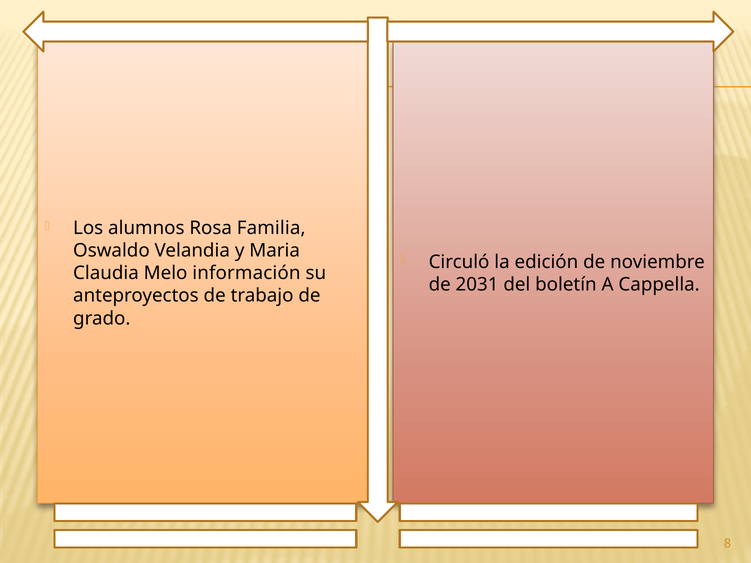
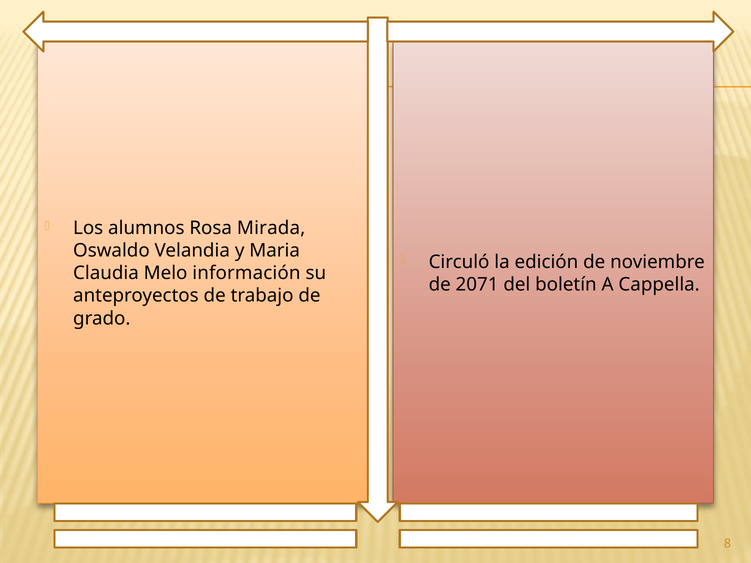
Familia: Familia -> Mirada
2031: 2031 -> 2071
